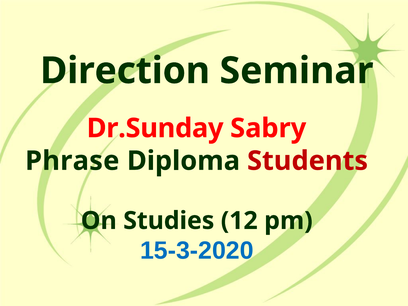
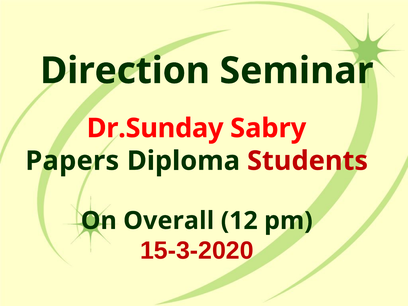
Phrase: Phrase -> Papers
Studies: Studies -> Overall
15-3-2020 colour: blue -> red
